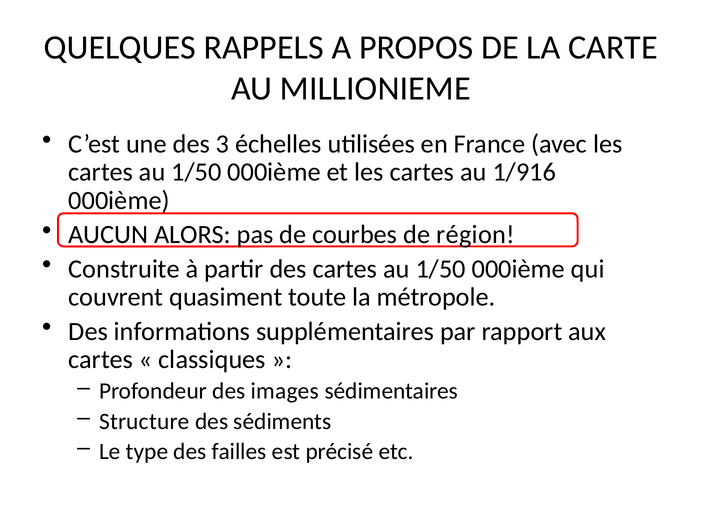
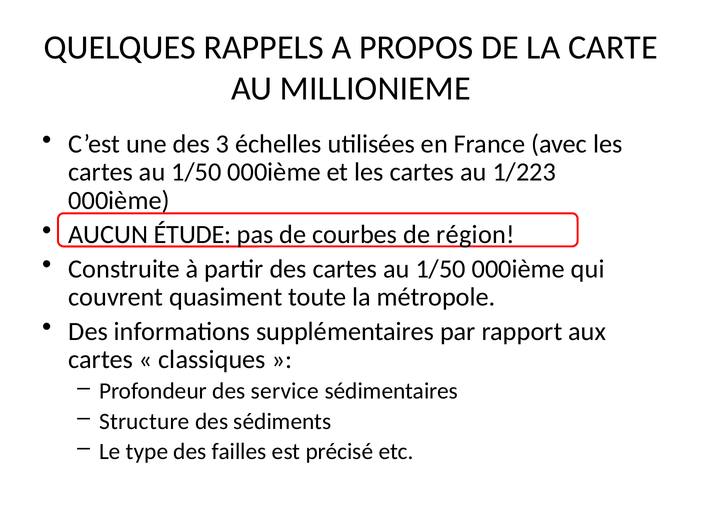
1/916: 1/916 -> 1/223
ALORS: ALORS -> ÉTUDE
images: images -> service
